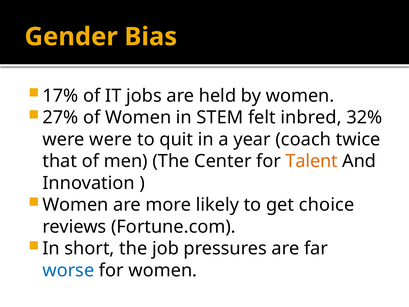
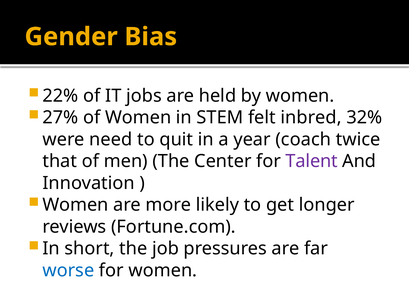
17%: 17% -> 22%
were were: were -> need
Talent colour: orange -> purple
choice: choice -> longer
